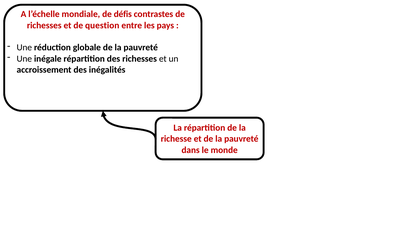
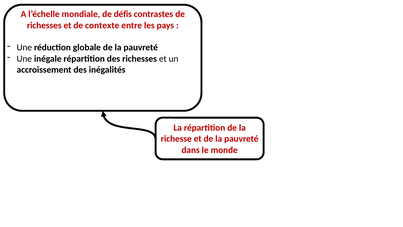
question: question -> contexte
